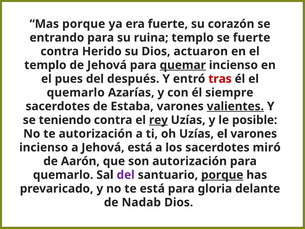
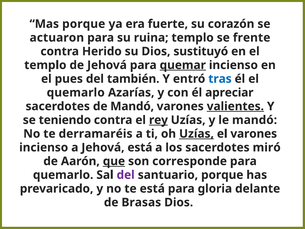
entrando: entrando -> actuaron
se fuerte: fuerte -> frente
actuaron: actuaron -> sustituyó
después: después -> también
tras colour: red -> blue
siempre: siempre -> apreciar
de Estaba: Estaba -> Mandó
le posible: posible -> mandó
te autorización: autorización -> derramaréis
Uzías at (196, 134) underline: none -> present
que underline: none -> present
son autorización: autorización -> corresponde
porque at (222, 175) underline: present -> none
Nadab: Nadab -> Brasas
